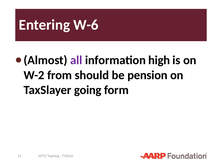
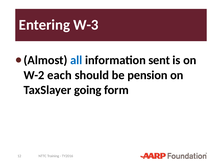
W-6: W-6 -> W-3
all colour: purple -> blue
high: high -> sent
from: from -> each
